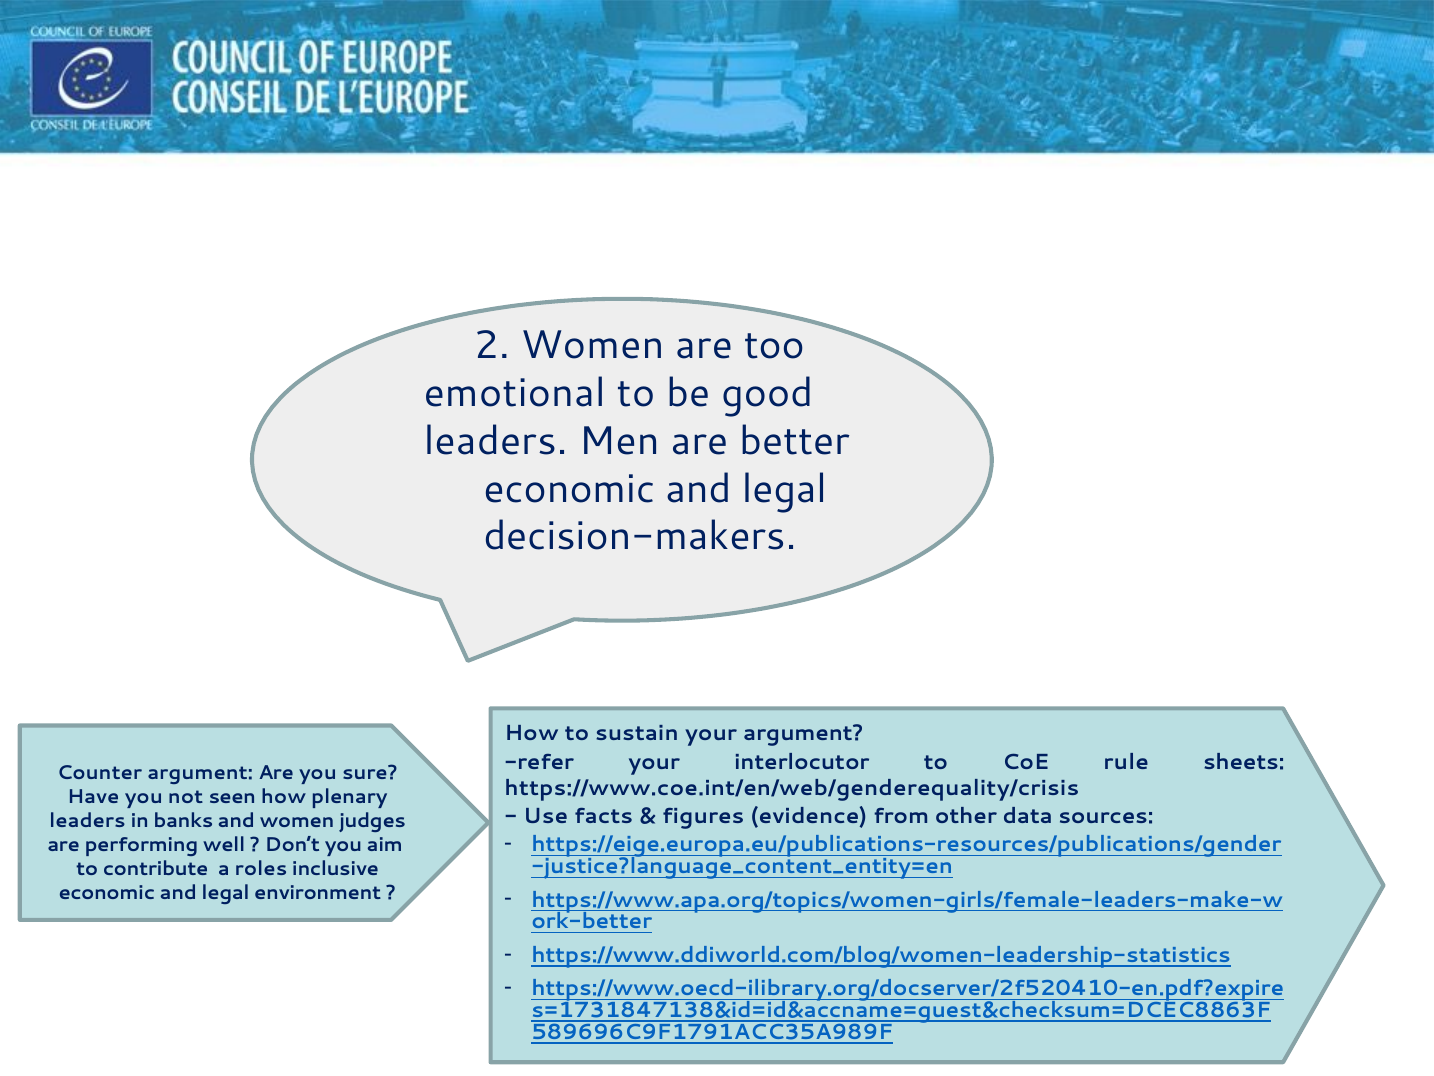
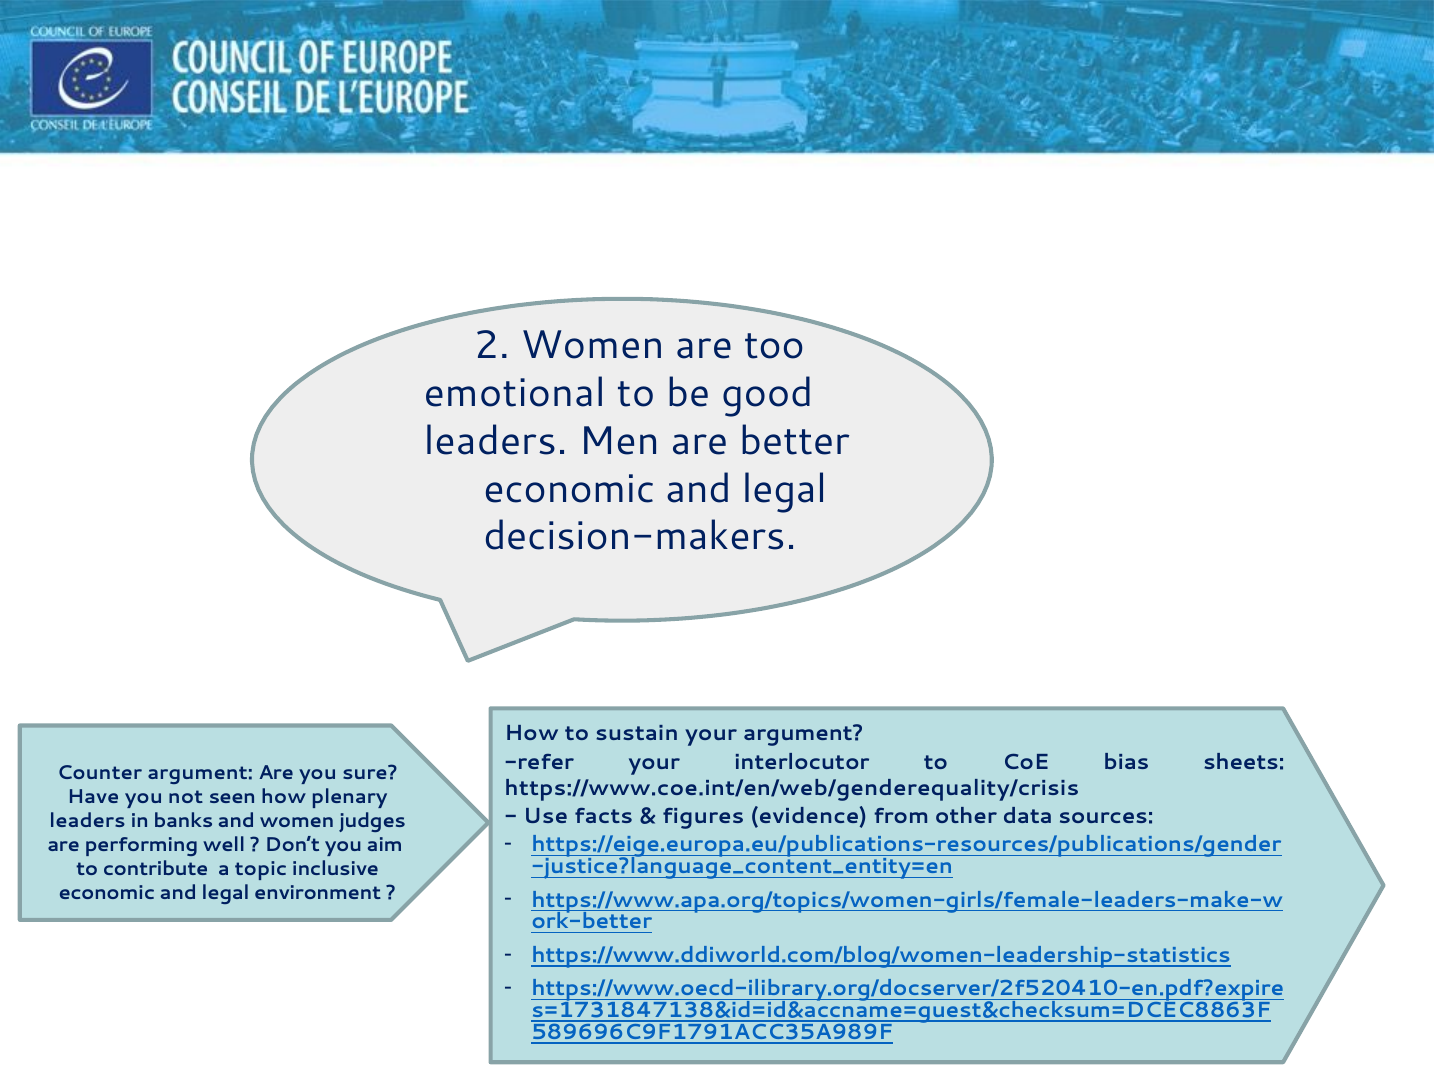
rule: rule -> bias
roles: roles -> topic
